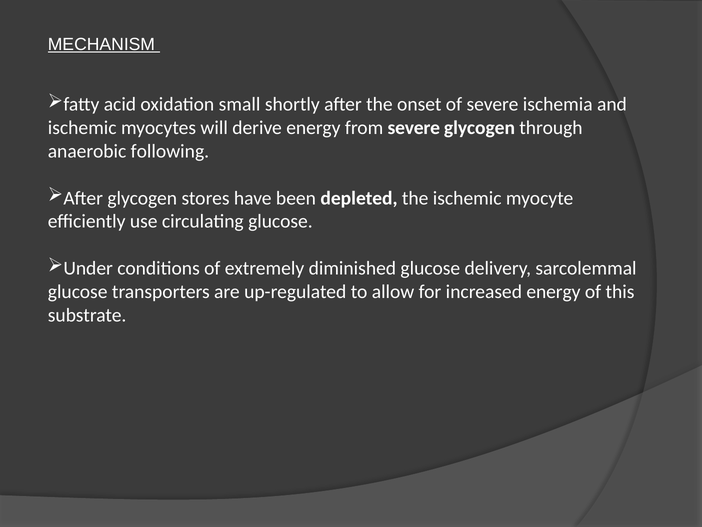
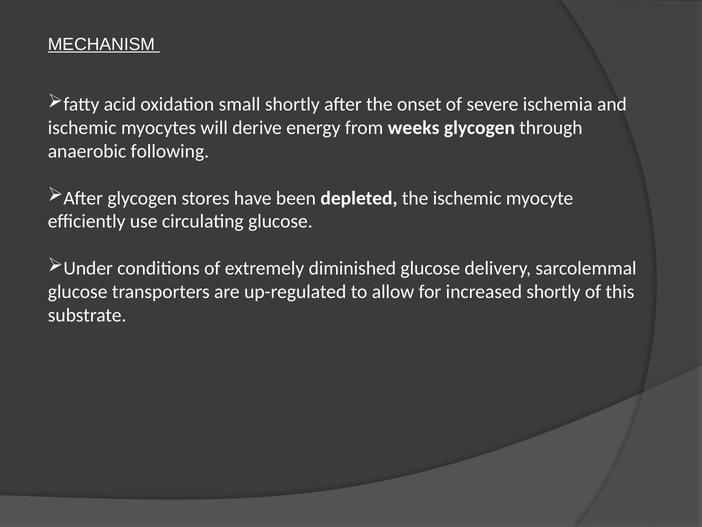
from severe: severe -> weeks
increased energy: energy -> shortly
